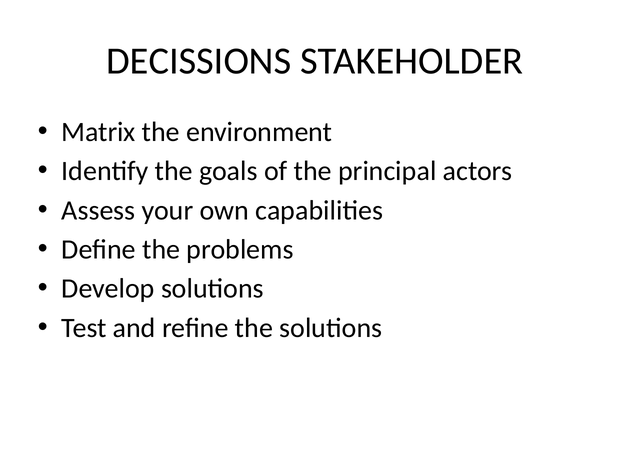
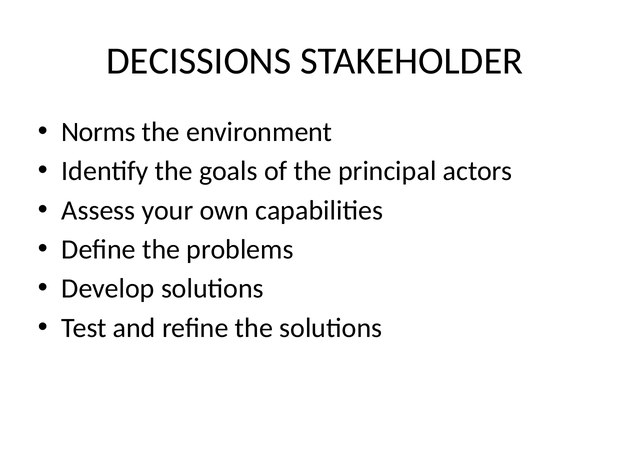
Matrix: Matrix -> Norms
